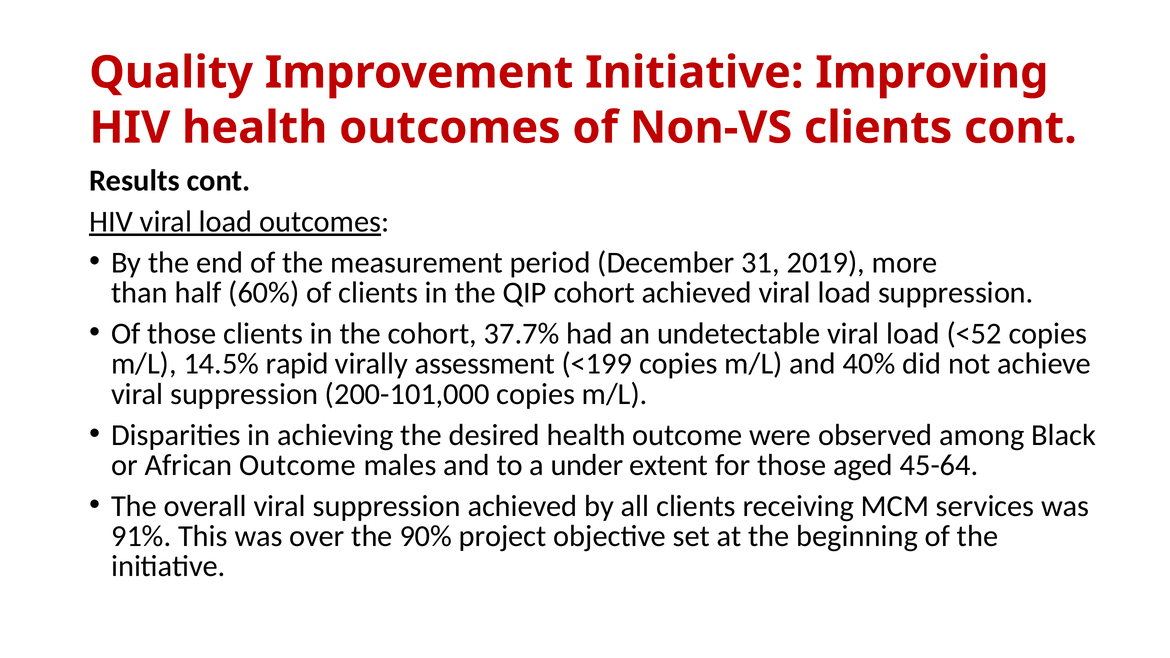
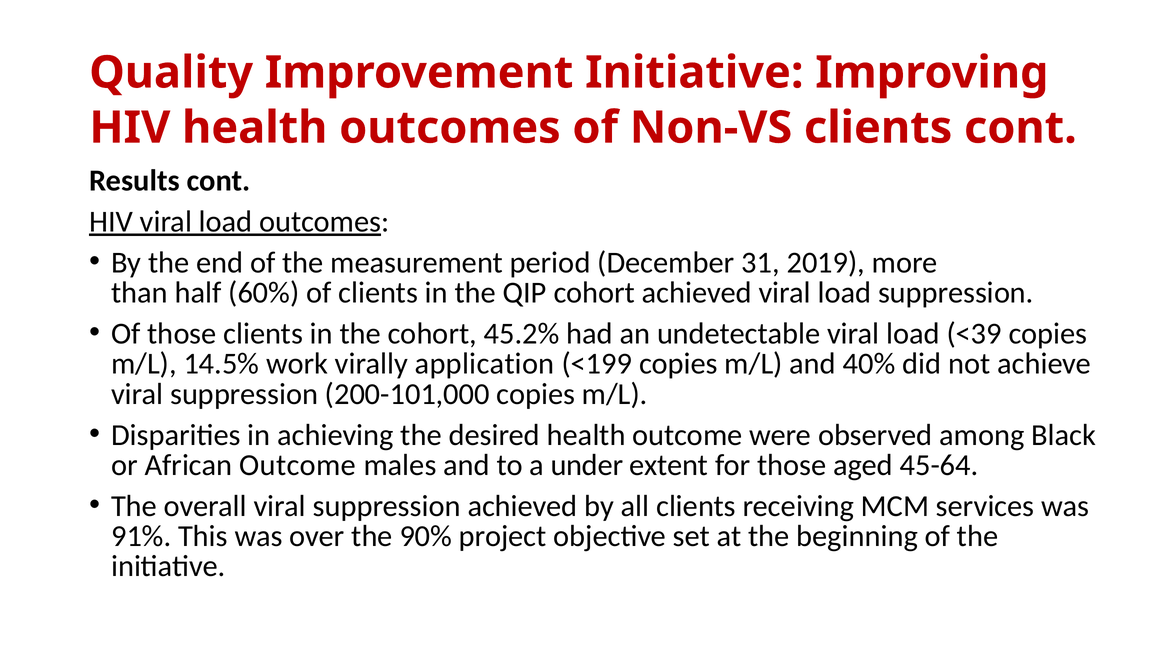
37.7%: 37.7% -> 45.2%
<52: <52 -> <39
rapid: rapid -> work
assessment: assessment -> application
